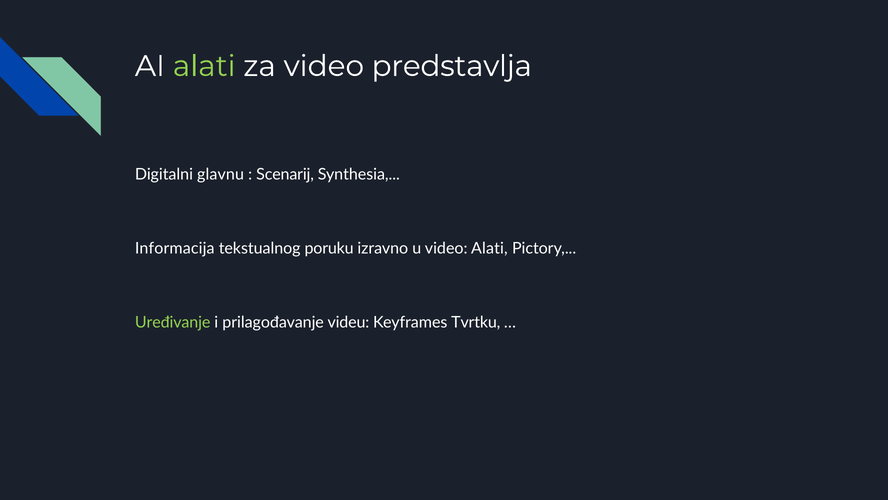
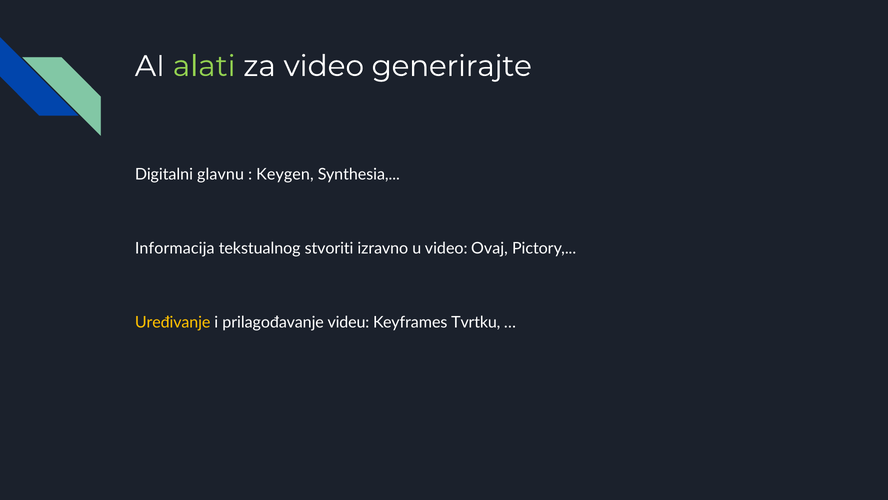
predstavlja: predstavlja -> generirajte
Scenarij: Scenarij -> Keygen
poruku: poruku -> stvoriti
video Alati: Alati -> Ovaj
Uređivanje colour: light green -> yellow
